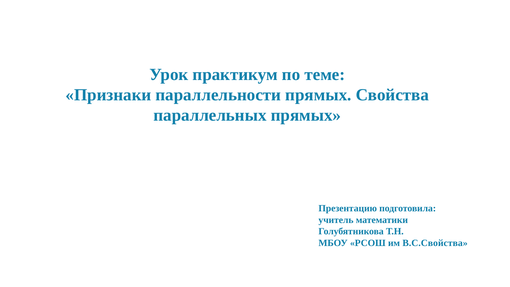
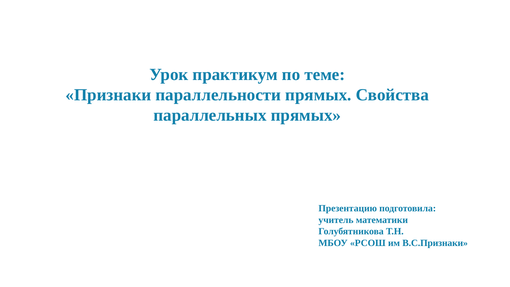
В.С.Свойства: В.С.Свойства -> В.С.Признаки
